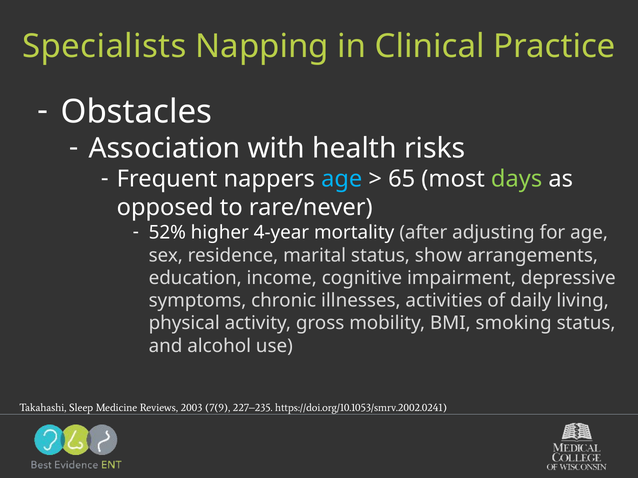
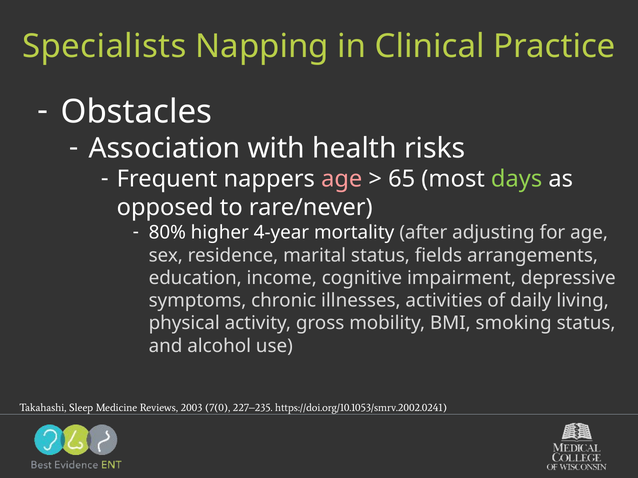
age at (342, 179) colour: light blue -> pink
52%: 52% -> 80%
show: show -> fields
7(9: 7(9 -> 7(0
